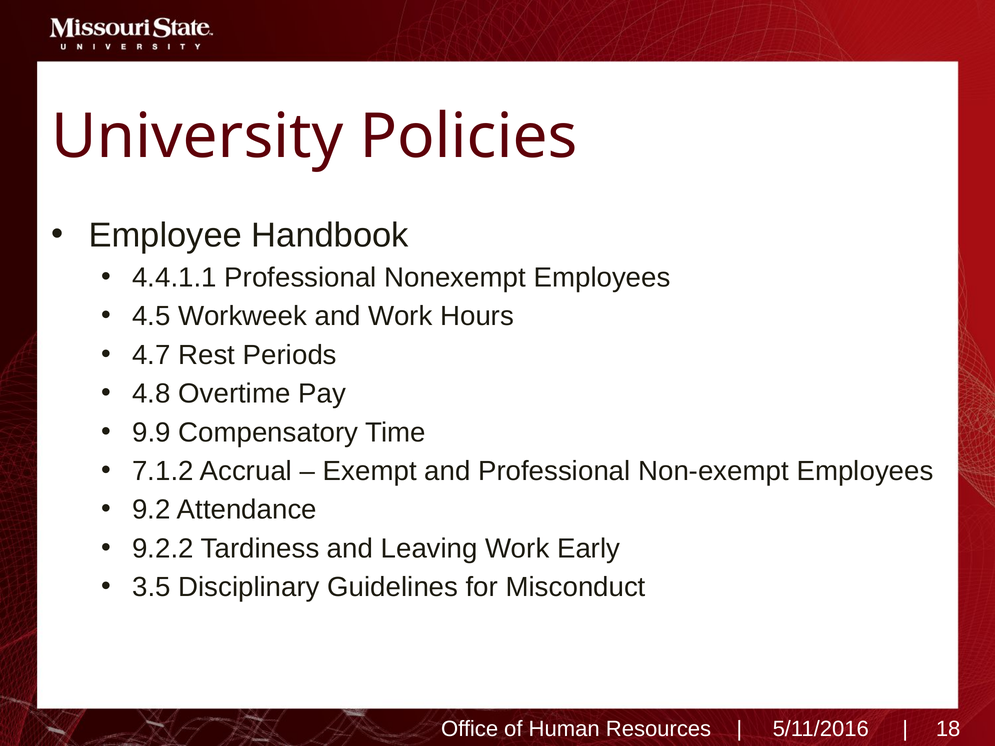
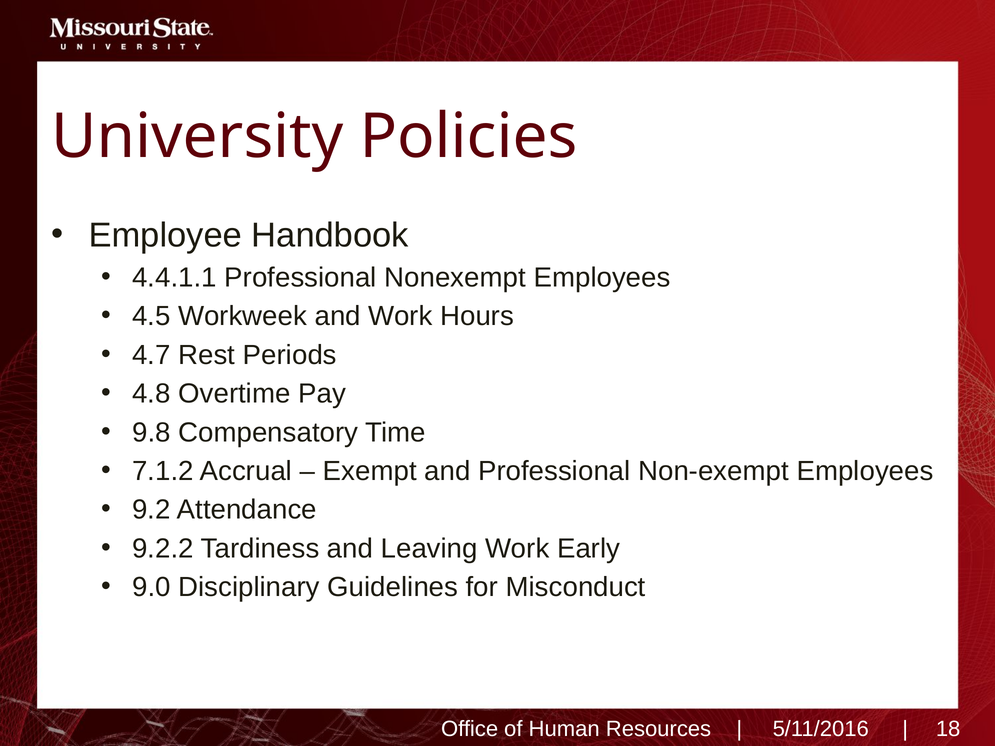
9.9: 9.9 -> 9.8
3.5: 3.5 -> 9.0
